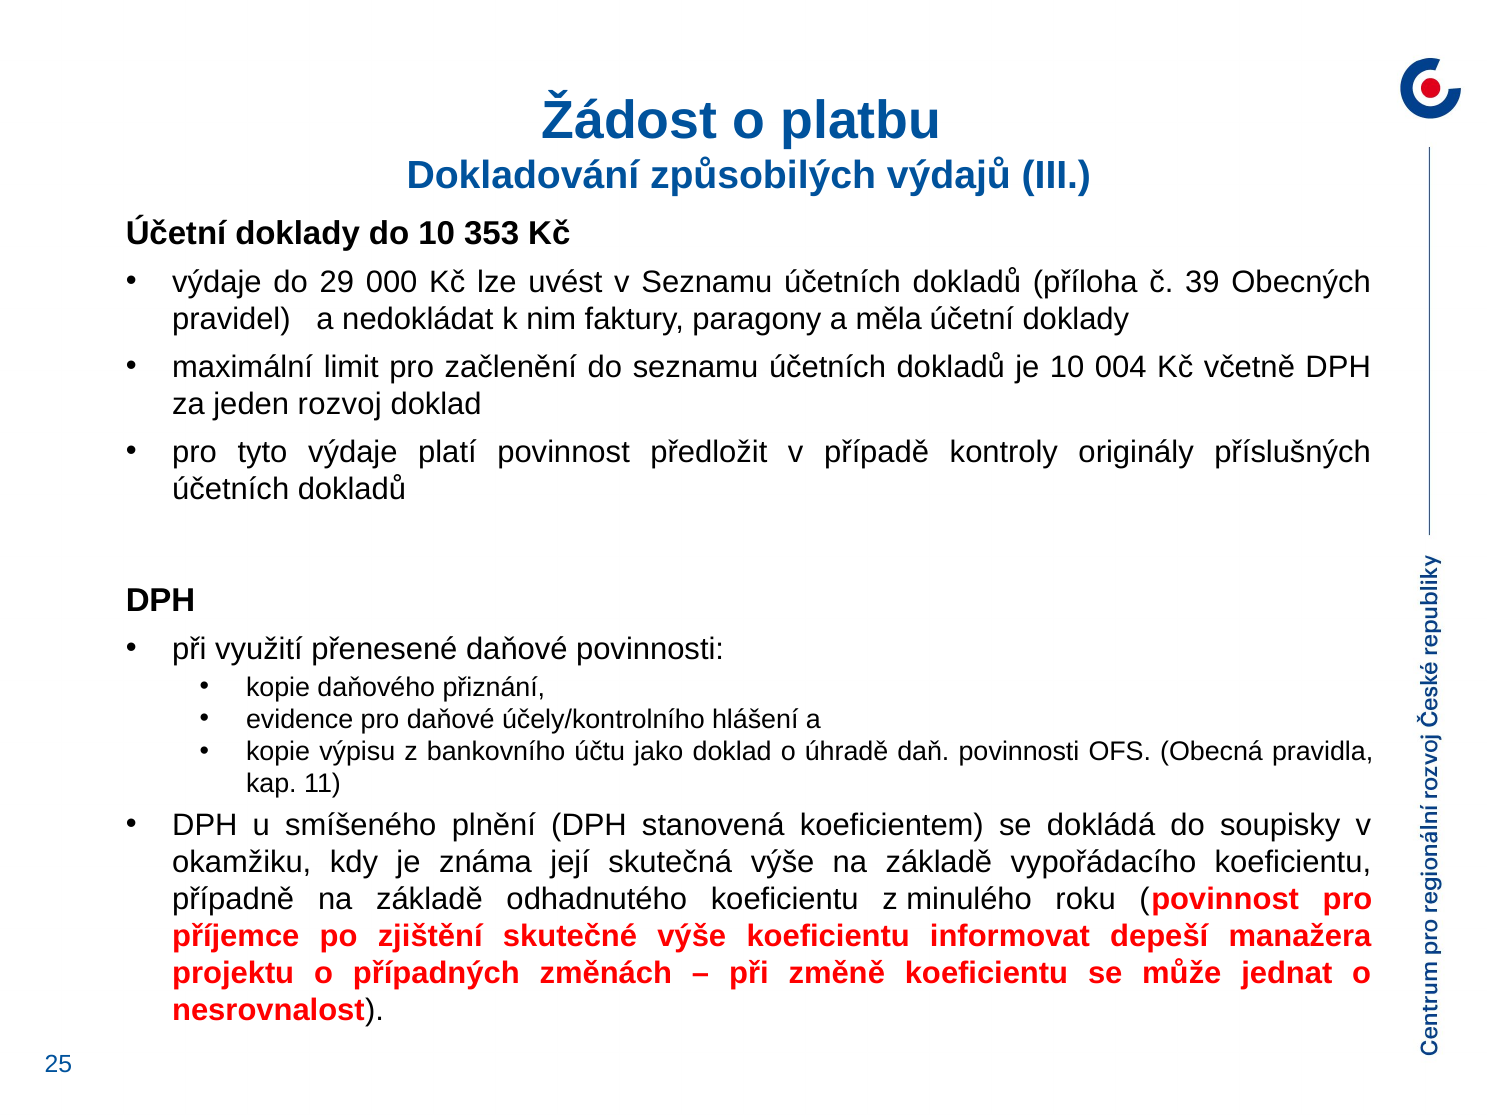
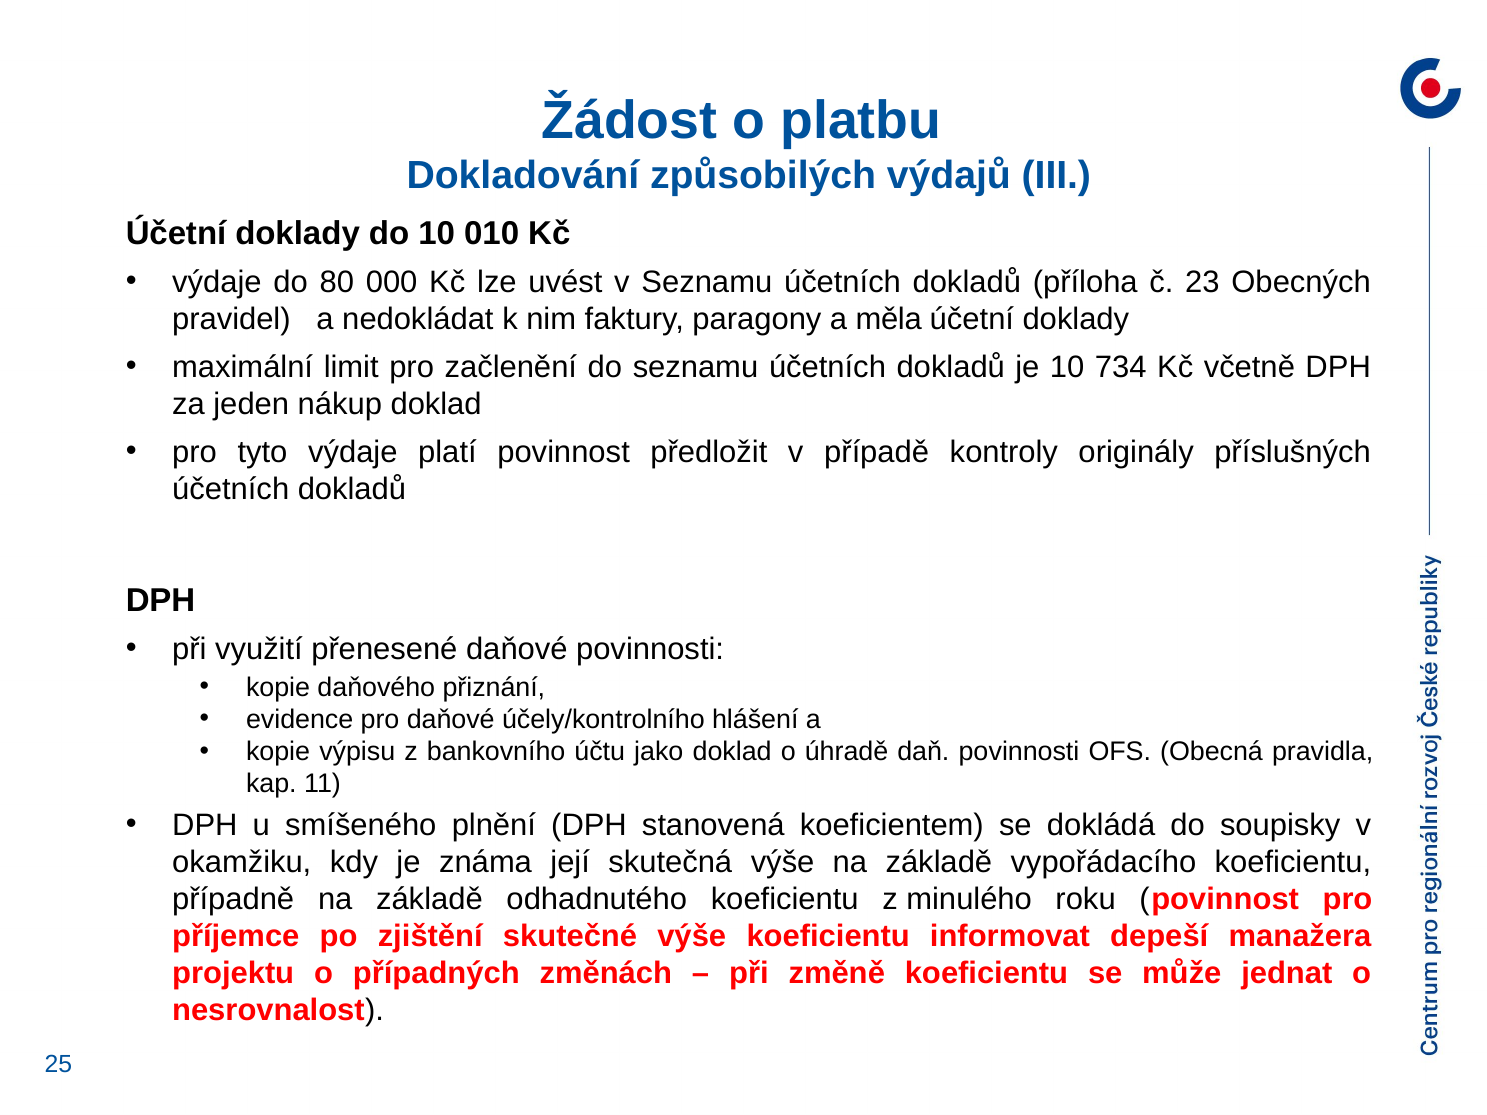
353: 353 -> 010
29: 29 -> 80
39: 39 -> 23
004: 004 -> 734
rozvoj: rozvoj -> nákup
